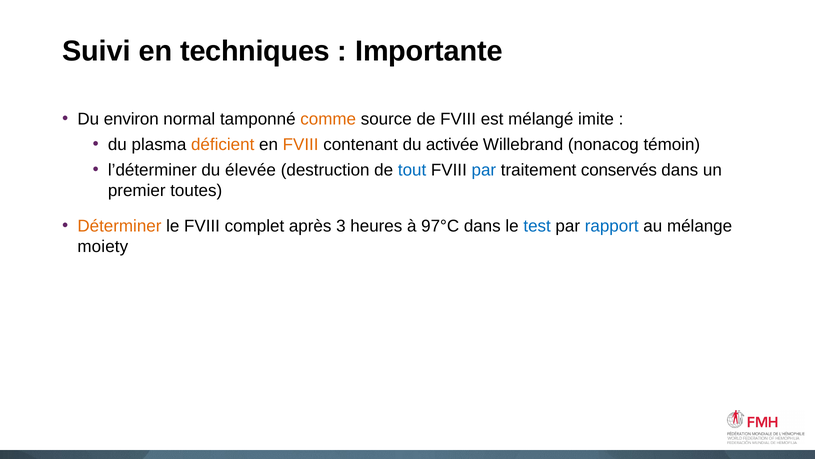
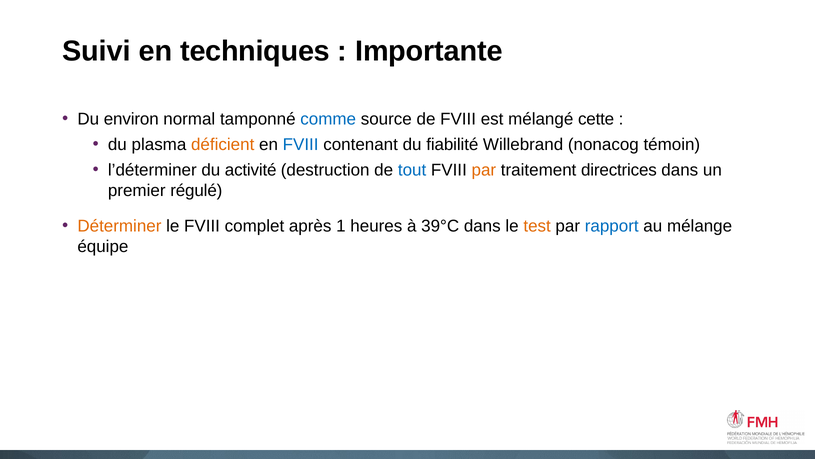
comme colour: orange -> blue
imite: imite -> cette
FVIII at (301, 144) colour: orange -> blue
activée: activée -> fiabilité
élevée: élevée -> activité
par at (484, 170) colour: blue -> orange
conservés: conservés -> directrices
toutes: toutes -> régulé
3: 3 -> 1
97°C: 97°C -> 39°C
test colour: blue -> orange
moiety: moiety -> équipe
